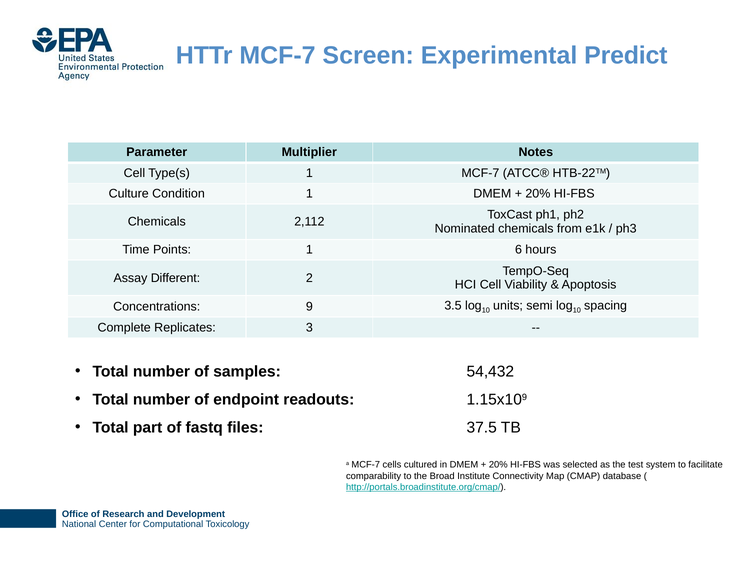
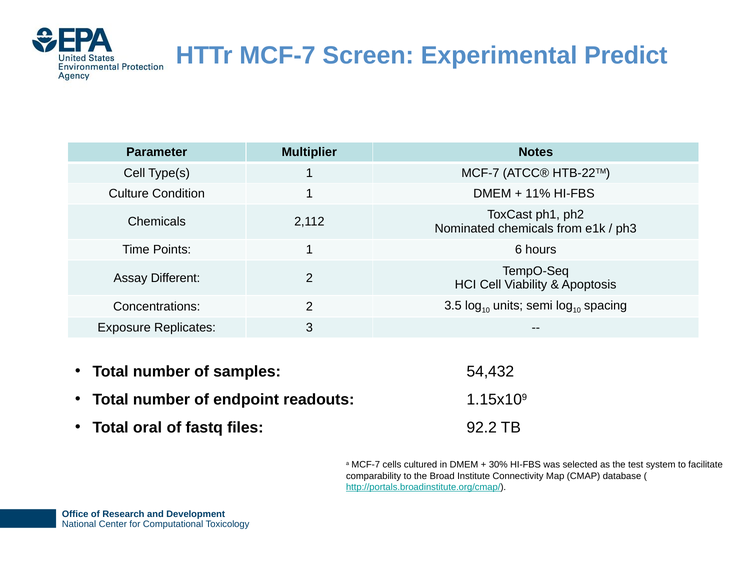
20% at (538, 194): 20% -> 11%
Concentrations 9: 9 -> 2
Complete: Complete -> Exposure
part: part -> oral
37.5: 37.5 -> 92.2
20% at (498, 465): 20% -> 30%
